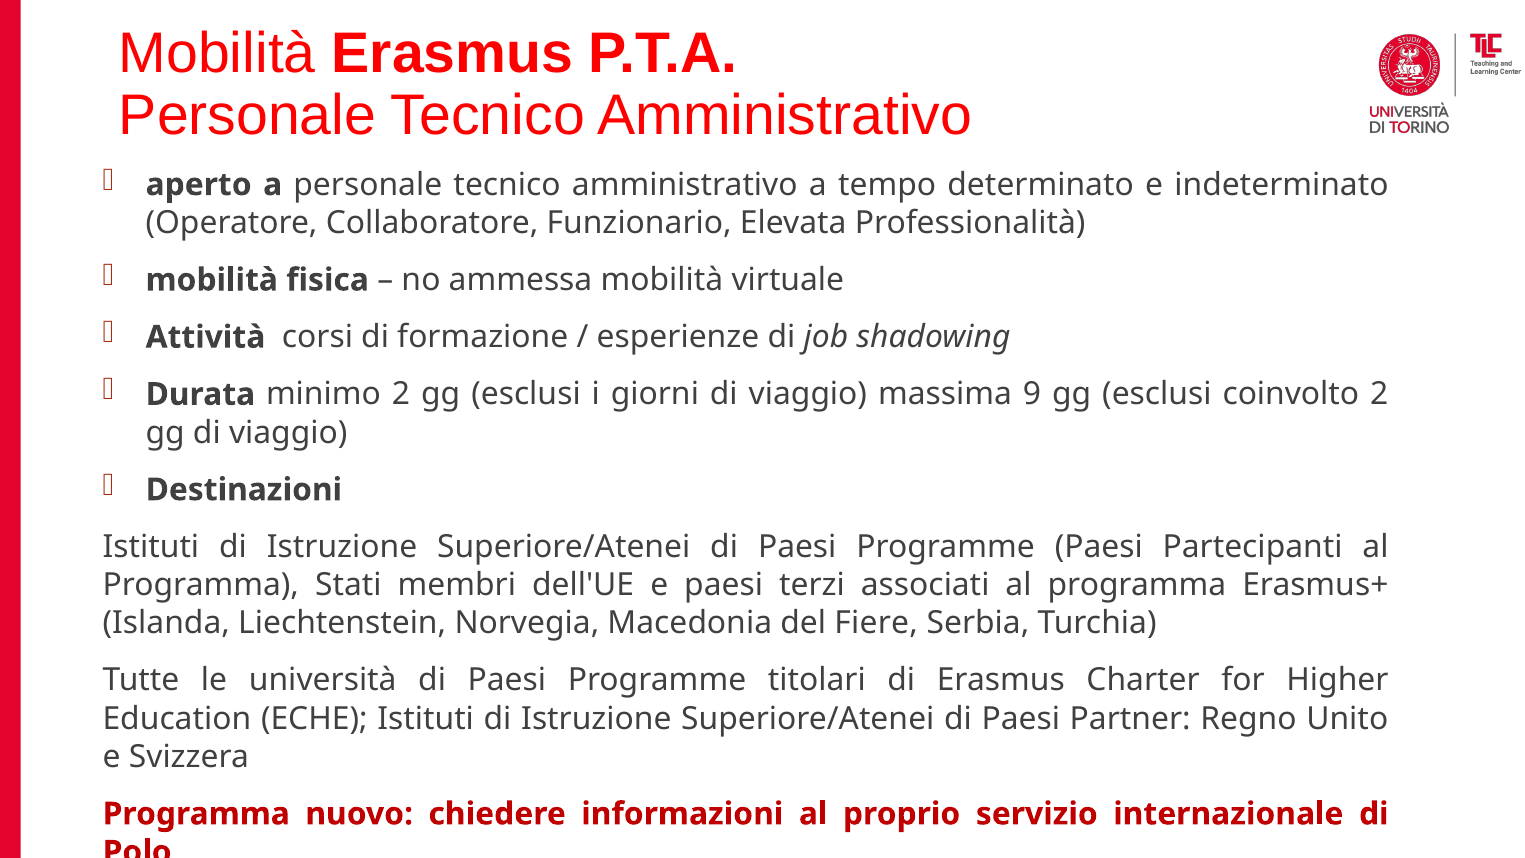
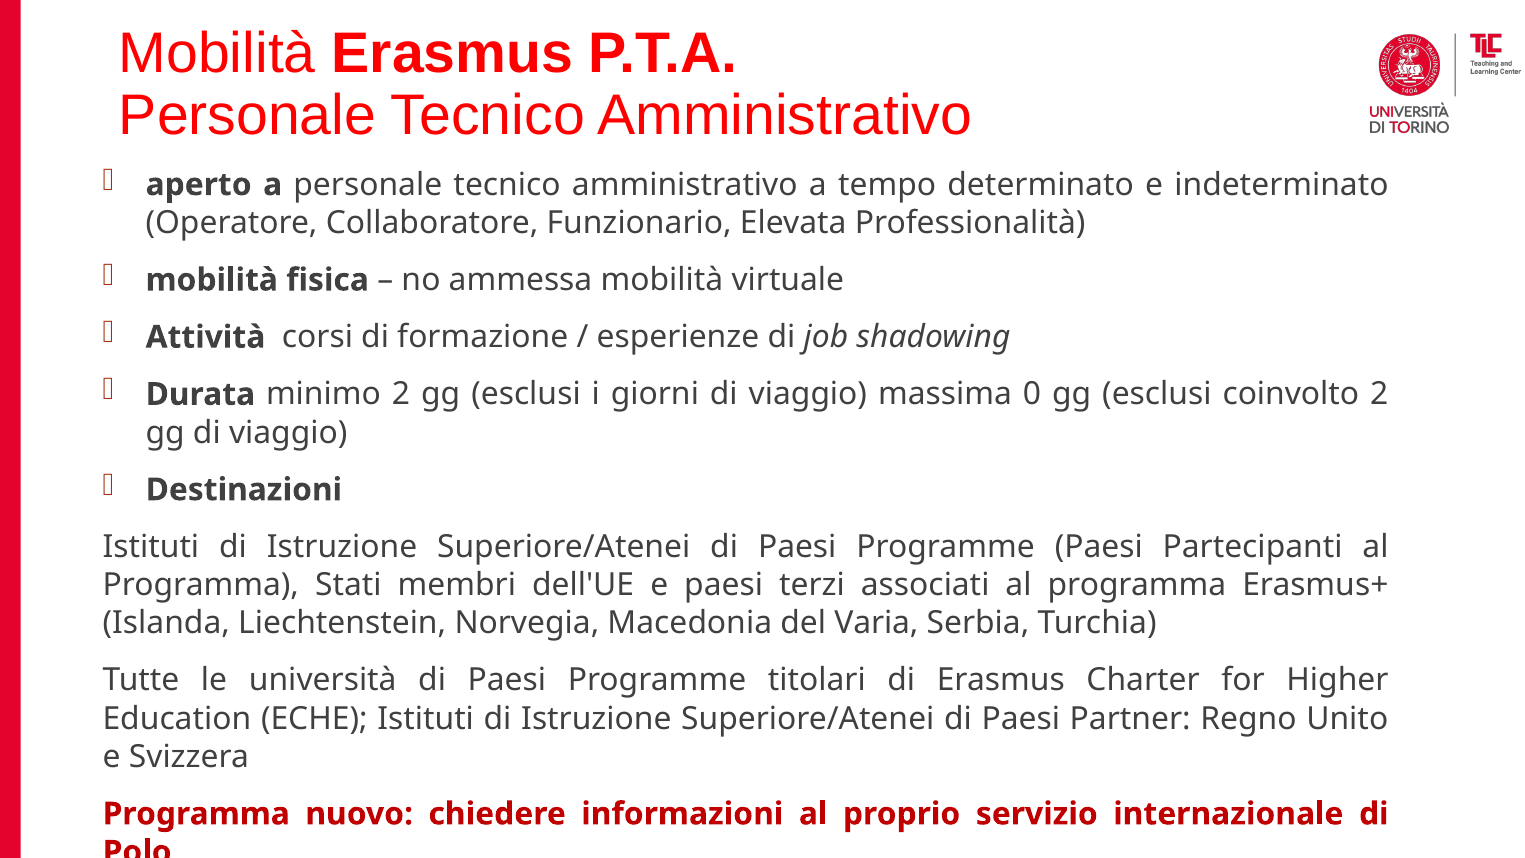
9: 9 -> 0
Fiere: Fiere -> Varia
